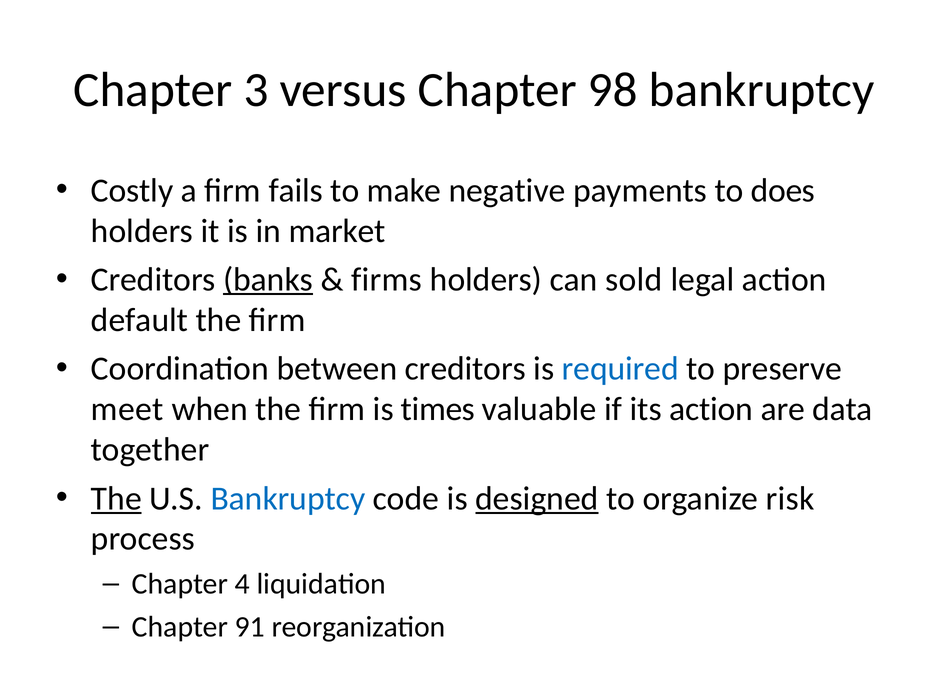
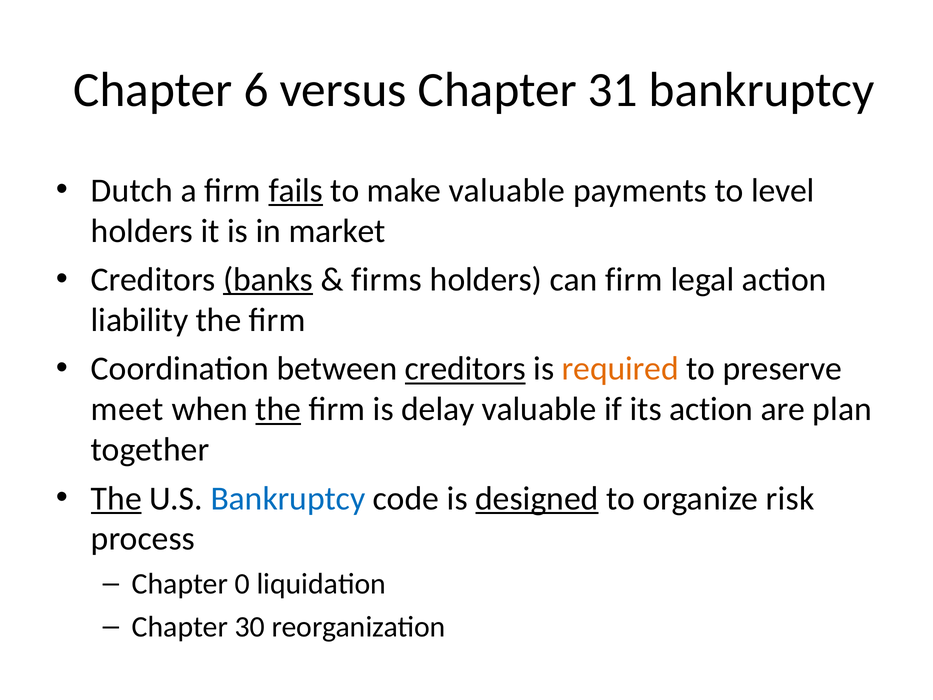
3: 3 -> 6
98: 98 -> 31
Costly: Costly -> Dutch
fails underline: none -> present
make negative: negative -> valuable
does: does -> level
can sold: sold -> firm
default: default -> liability
creditors at (465, 369) underline: none -> present
required colour: blue -> orange
the at (278, 409) underline: none -> present
times: times -> delay
data: data -> plan
4: 4 -> 0
91: 91 -> 30
